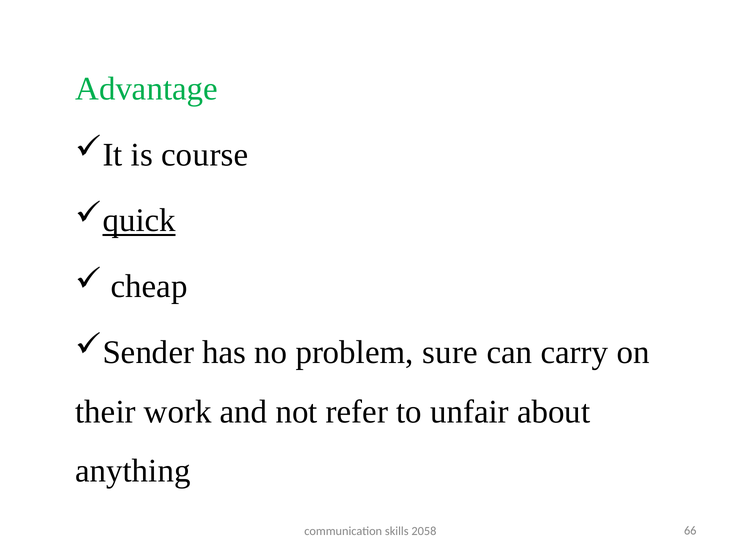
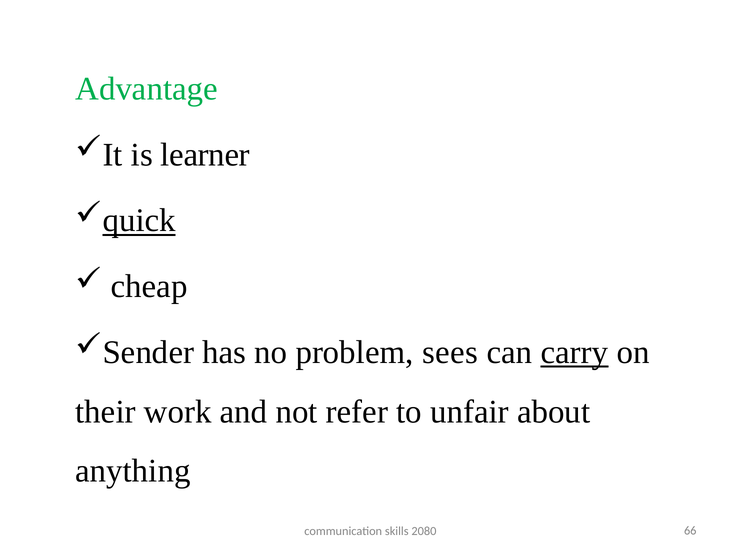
course: course -> learner
sure: sure -> sees
carry underline: none -> present
2058: 2058 -> 2080
